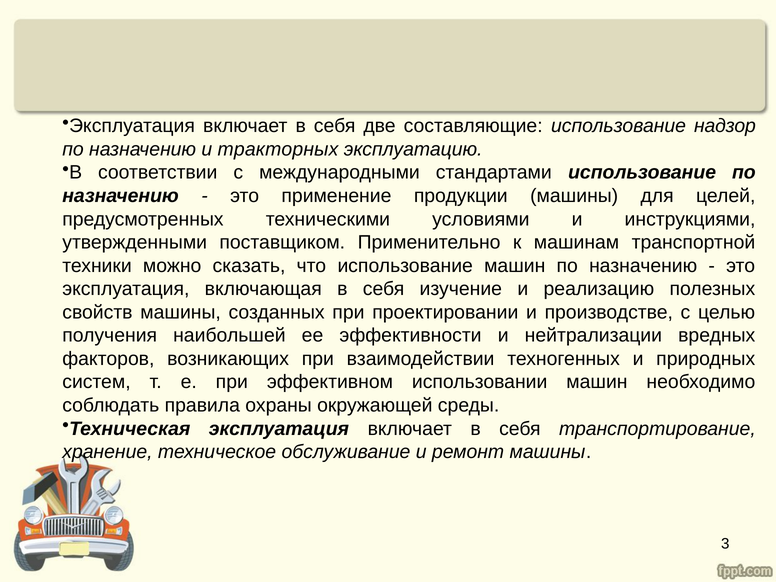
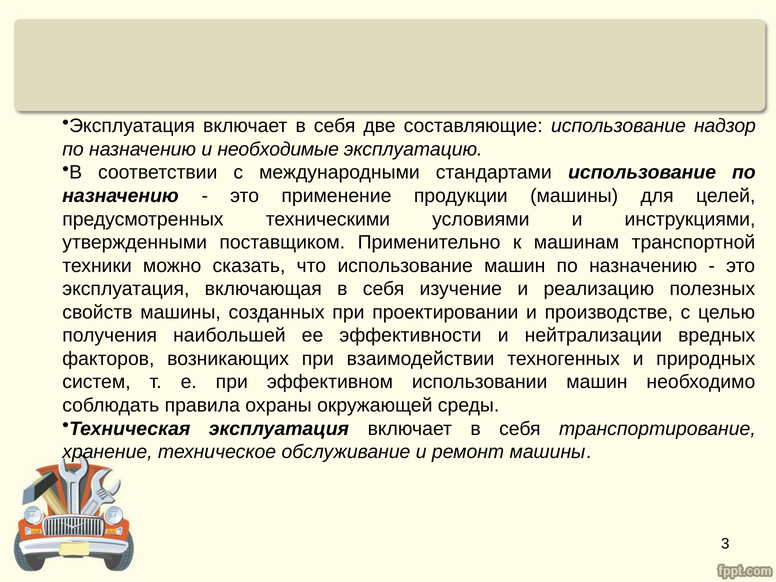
тракторных: тракторных -> необходимые
